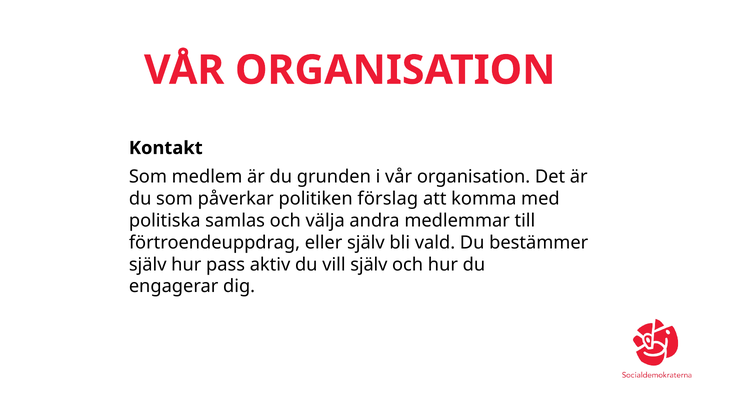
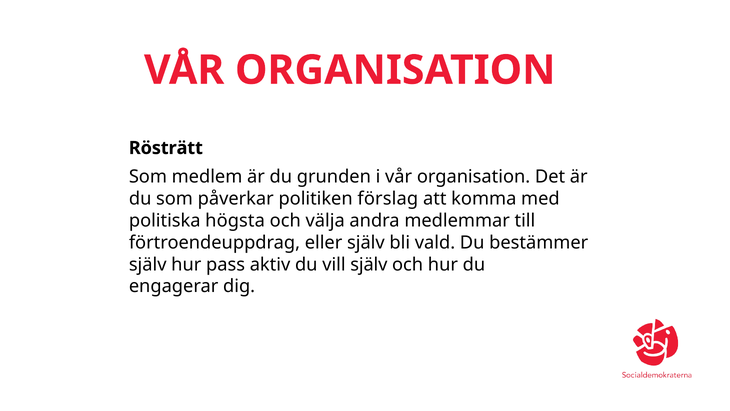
Kontakt: Kontakt -> Rösträtt
samlas: samlas -> högsta
